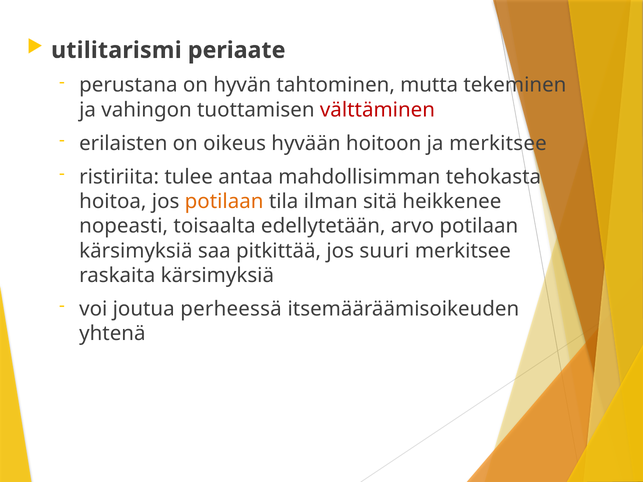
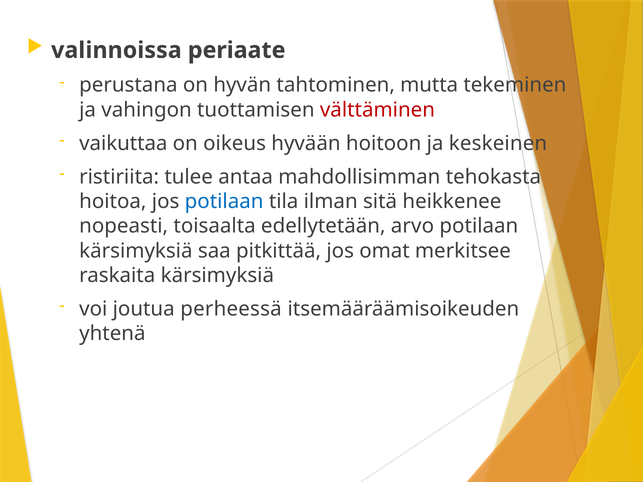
utilitarismi: utilitarismi -> valinnoissa
erilaisten: erilaisten -> vaikuttaa
ja merkitsee: merkitsee -> keskeinen
potilaan at (224, 202) colour: orange -> blue
suuri: suuri -> omat
